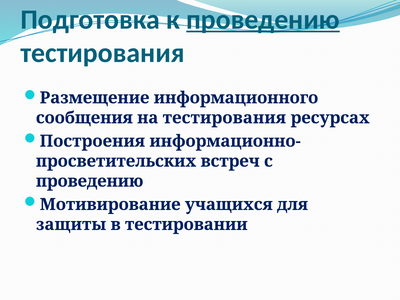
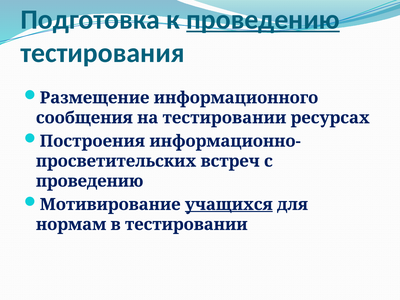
на тестирования: тестирования -> тестировании
учащихся underline: none -> present
защиты: защиты -> нормам
